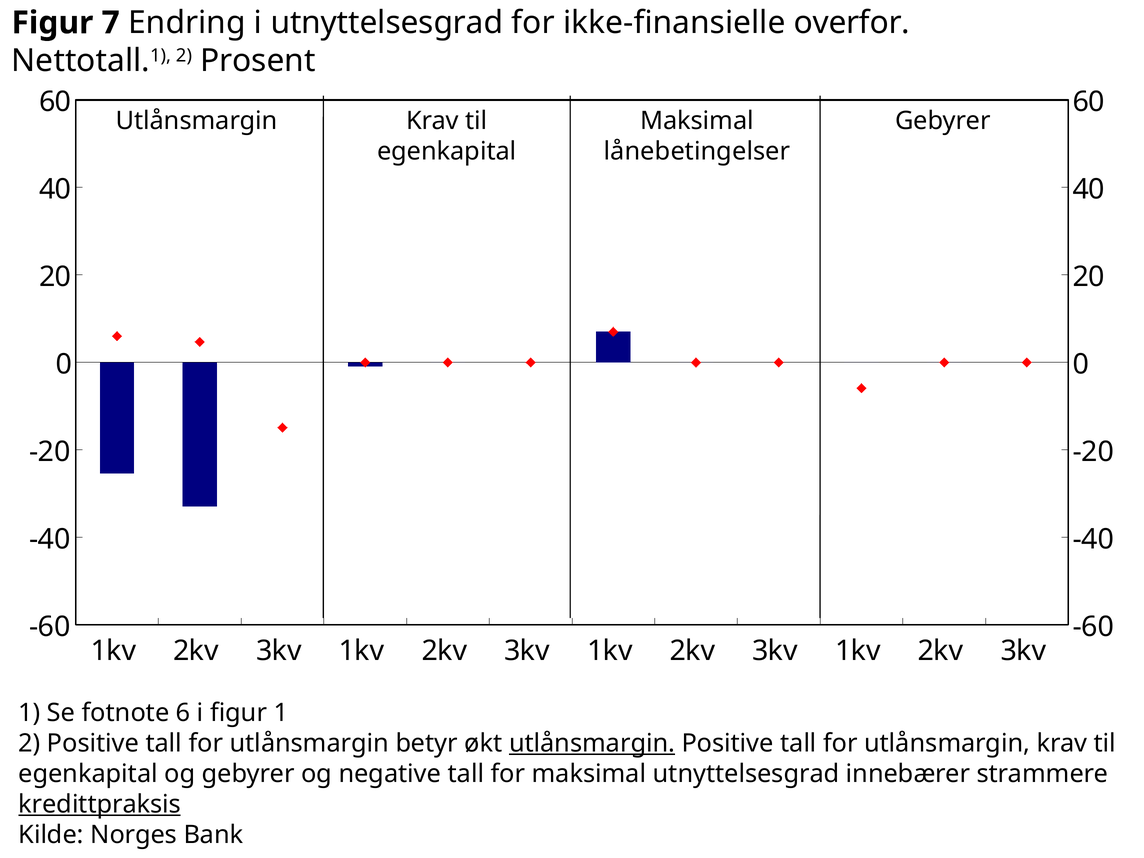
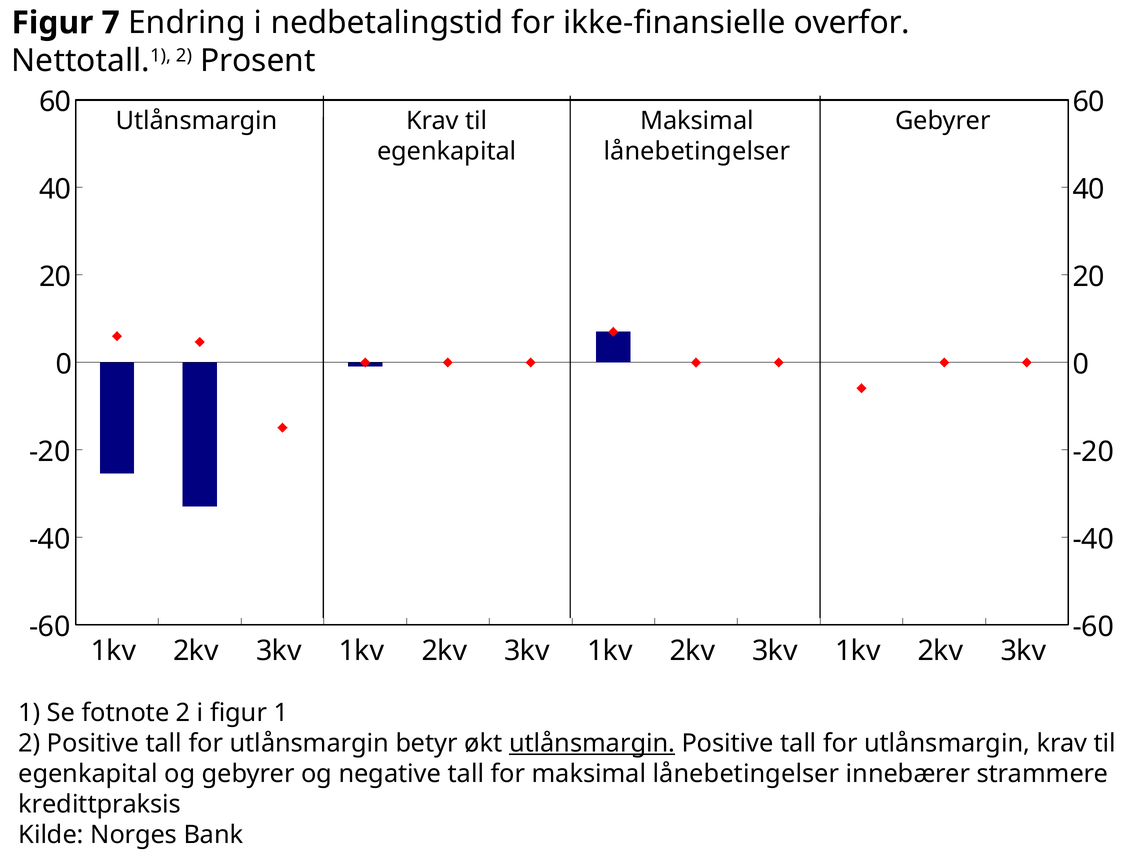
i utnyttelsesgrad: utnyttelsesgrad -> nedbetalingstid
fotnote 6: 6 -> 2
for maksimal utnyttelsesgrad: utnyttelsesgrad -> lånebetingelser
kredittpraksis underline: present -> none
